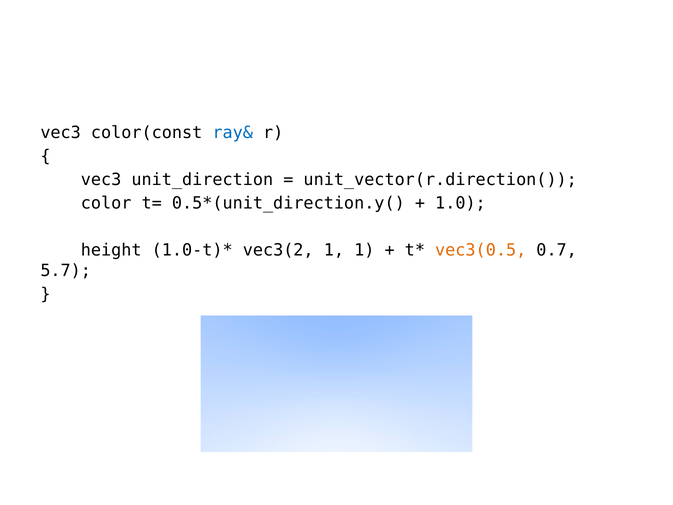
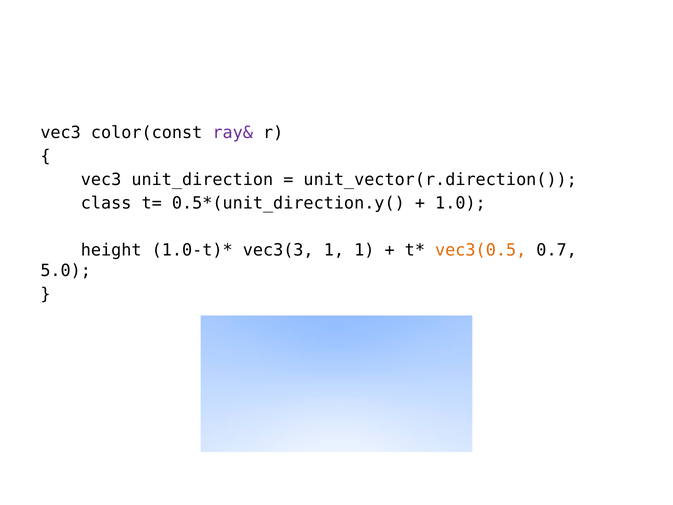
ray& colour: blue -> purple
color: color -> class
vec3(2: vec3(2 -> vec3(3
5.7: 5.7 -> 5.0
